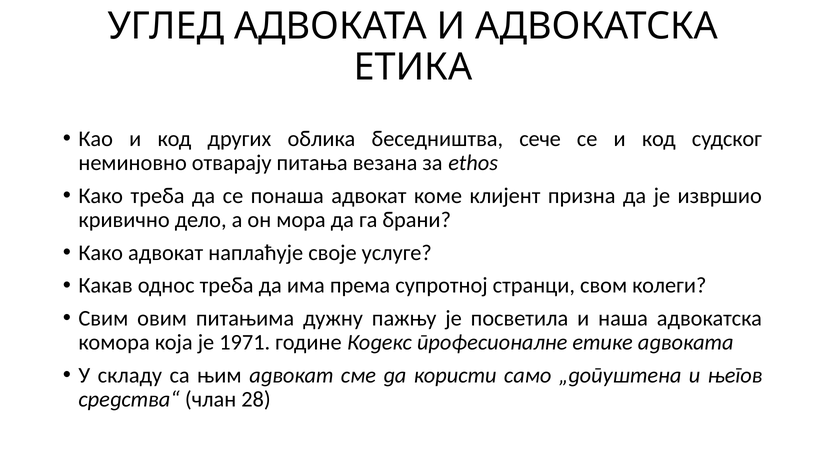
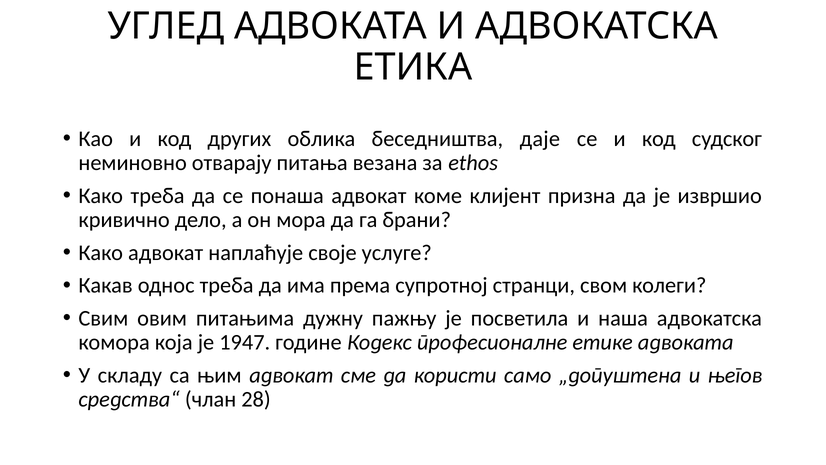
сече: сече -> даје
1971: 1971 -> 1947
